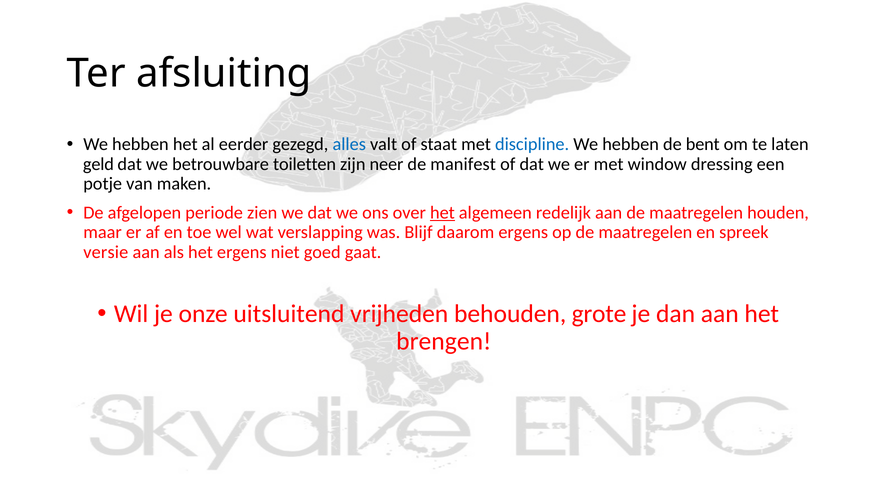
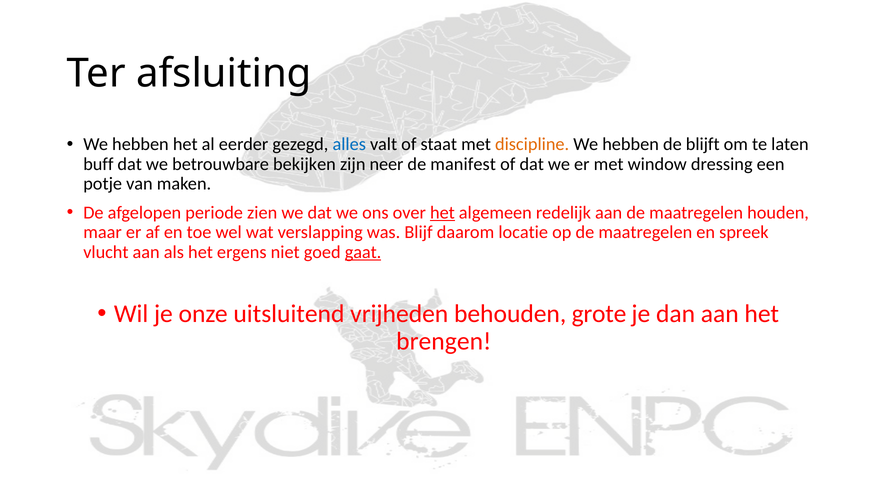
discipline colour: blue -> orange
bent: bent -> blijft
geld: geld -> buff
toiletten: toiletten -> bekijken
daarom ergens: ergens -> locatie
versie: versie -> vlucht
gaat underline: none -> present
